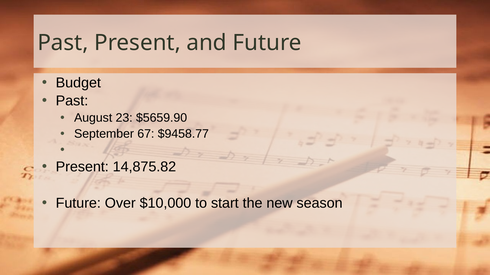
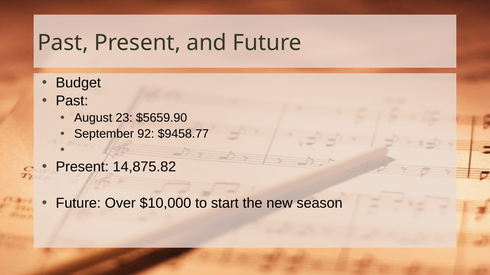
67: 67 -> 92
